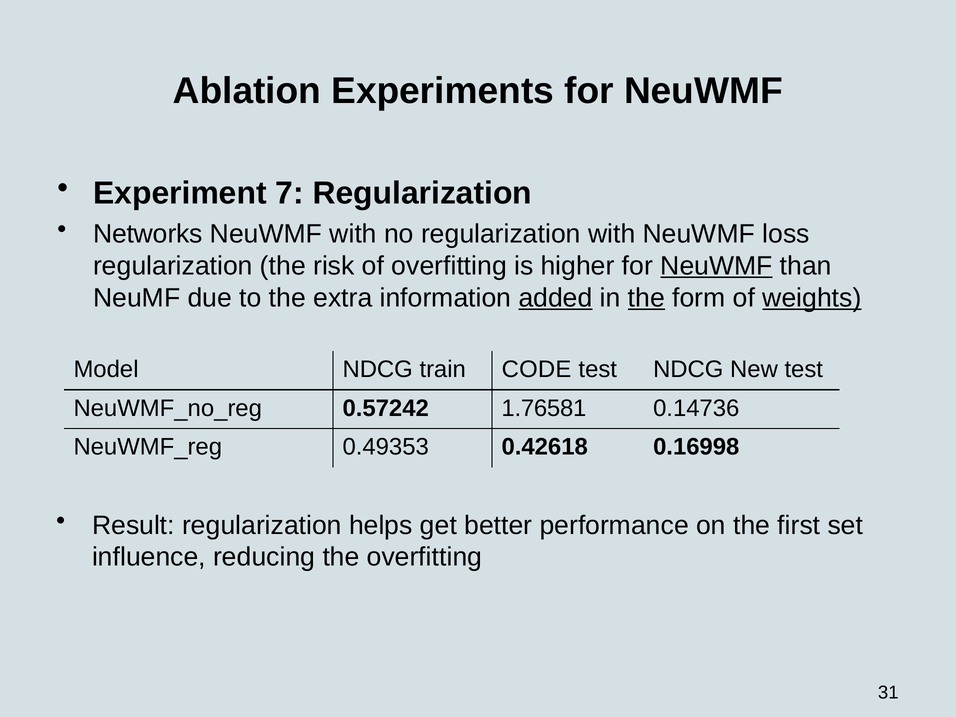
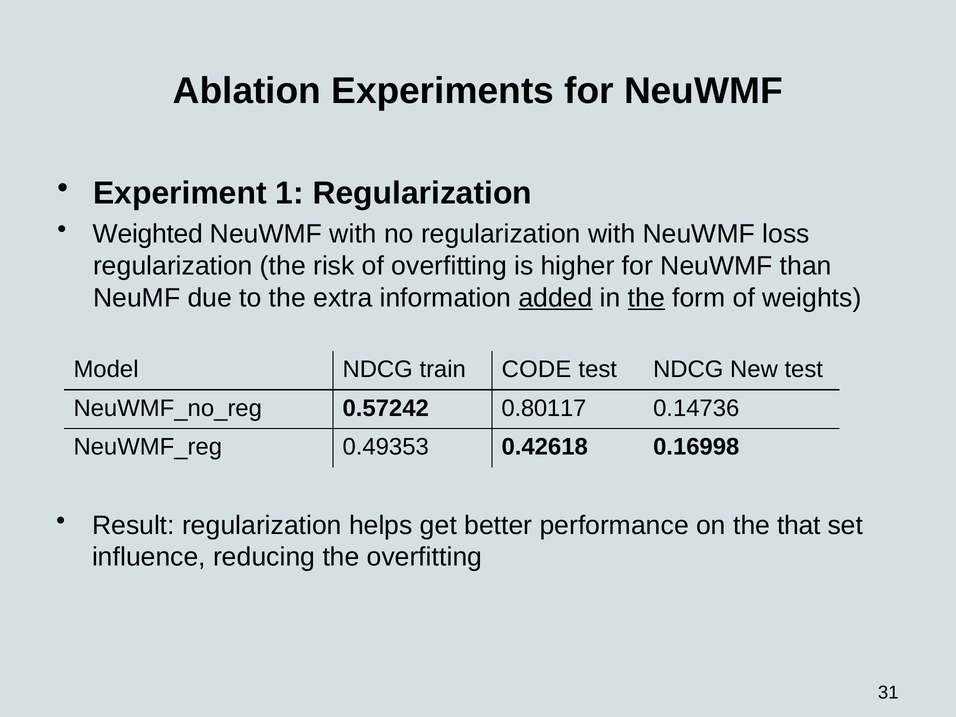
7: 7 -> 1
Networks: Networks -> Weighted
NeuWMF at (716, 266) underline: present -> none
weights underline: present -> none
1.76581: 1.76581 -> 0.80117
first: first -> that
